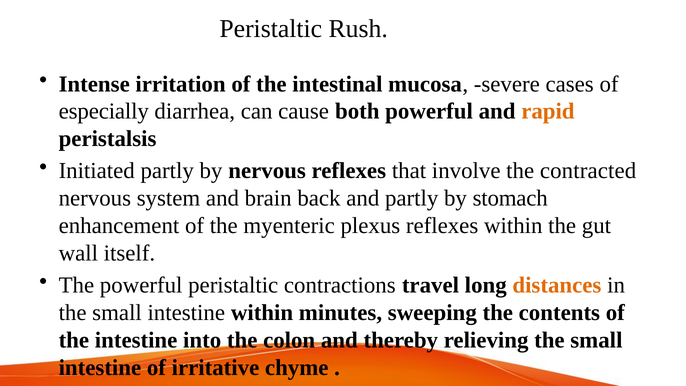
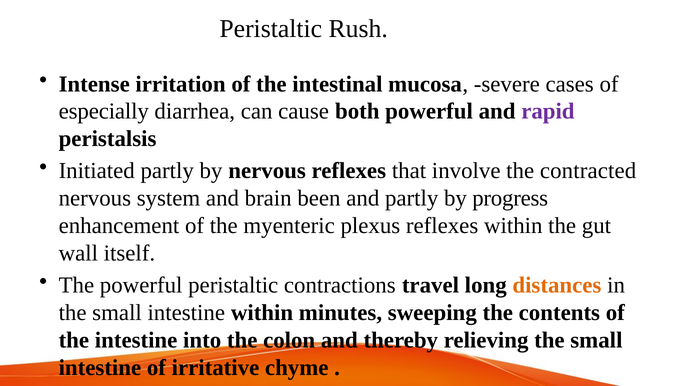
rapid colour: orange -> purple
back: back -> been
stomach: stomach -> progress
